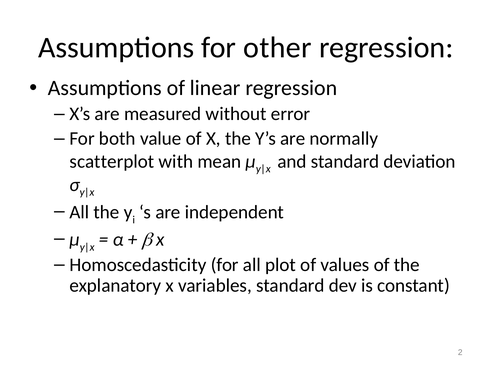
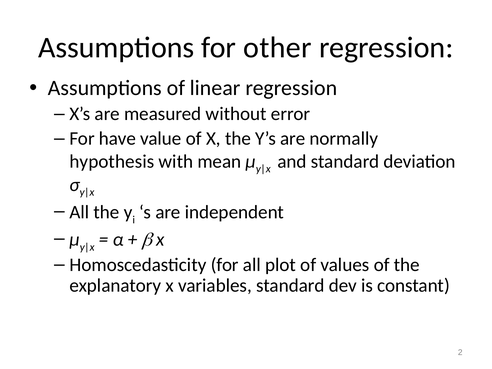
both: both -> have
scatterplot: scatterplot -> hypothesis
